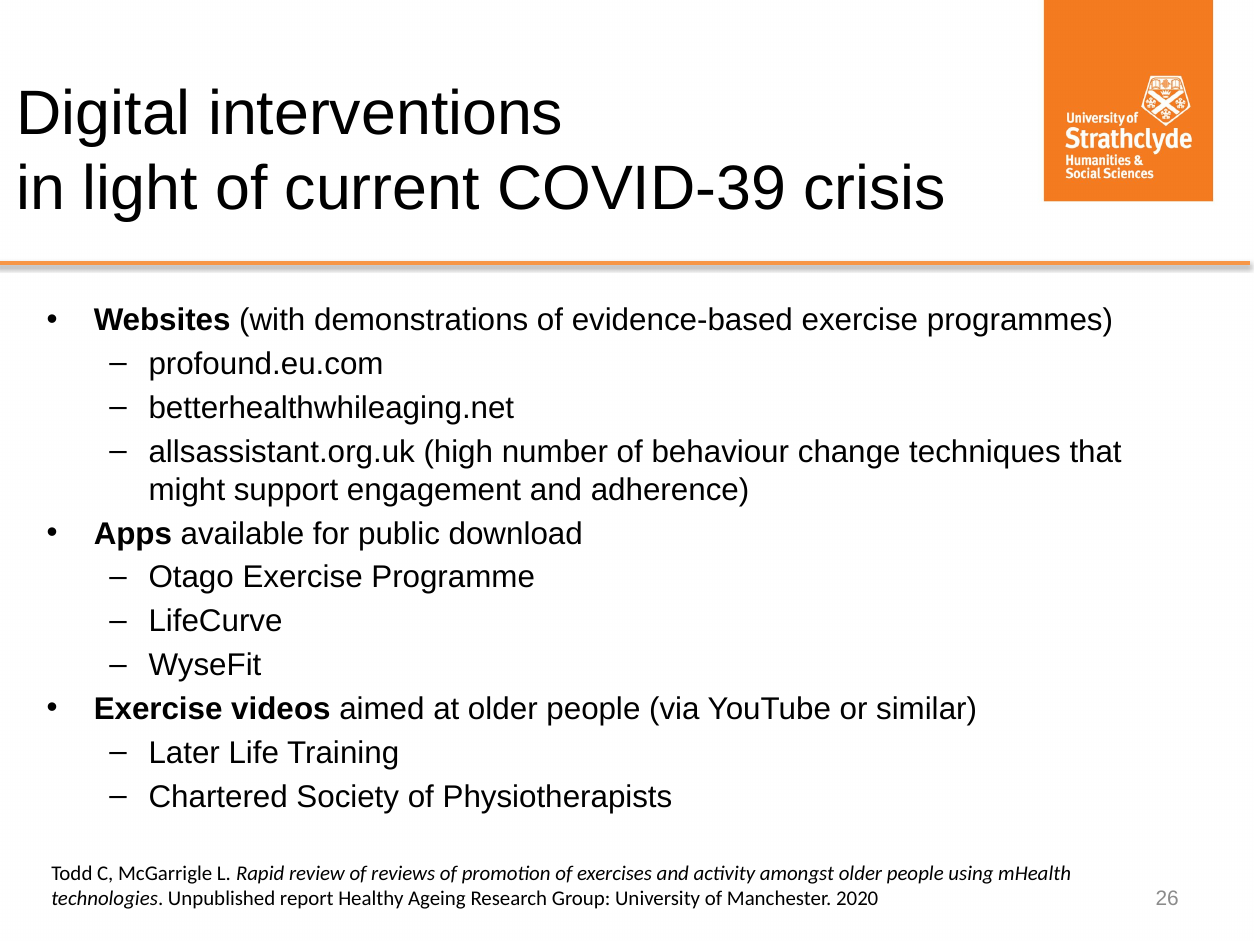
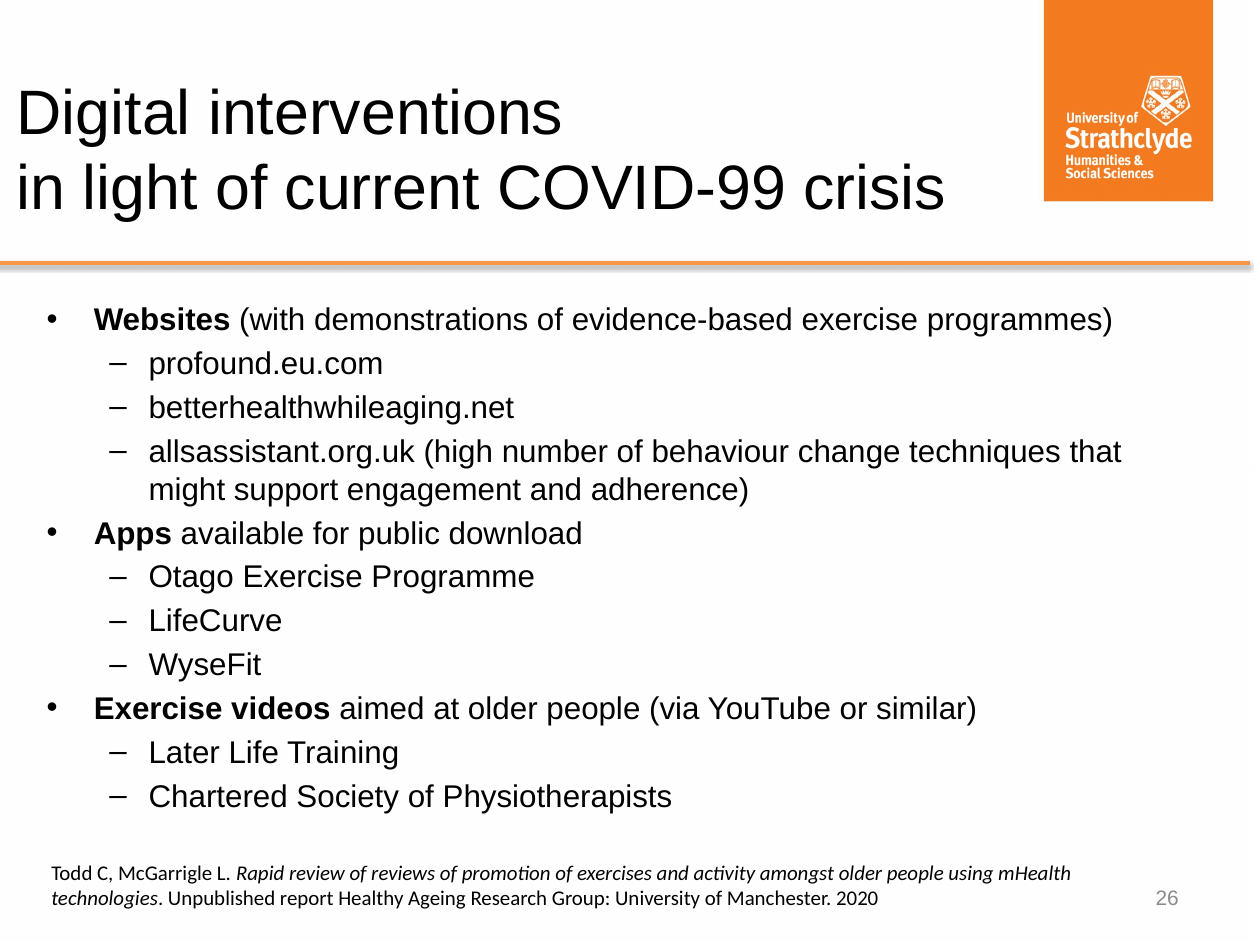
COVID-39: COVID-39 -> COVID-99
